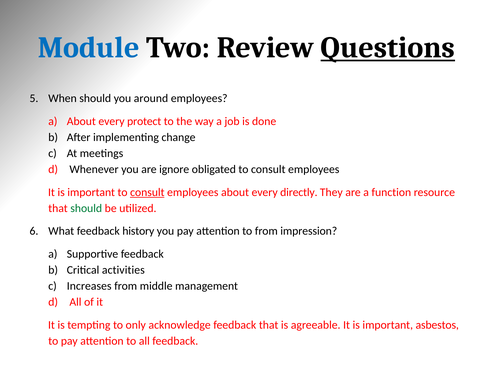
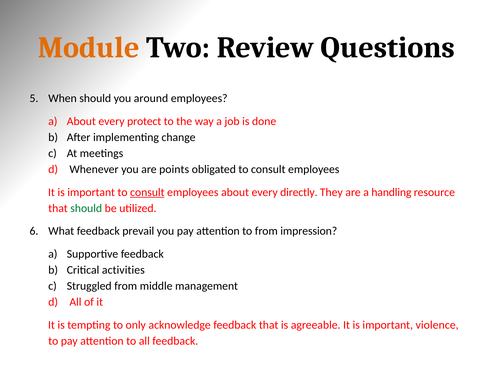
Module colour: blue -> orange
Questions underline: present -> none
ignore: ignore -> points
function: function -> handling
history: history -> prevail
Increases: Increases -> Struggled
asbestos: asbestos -> violence
